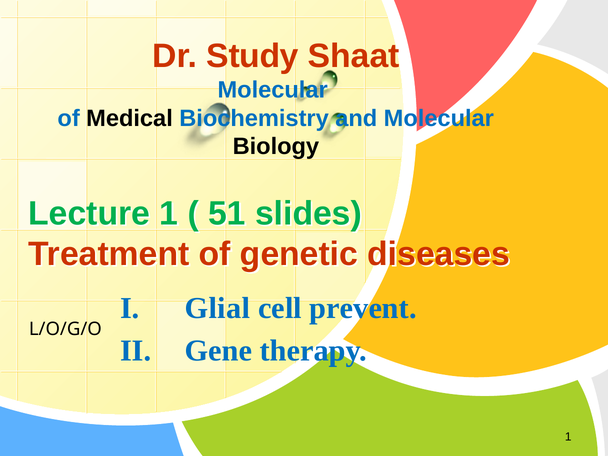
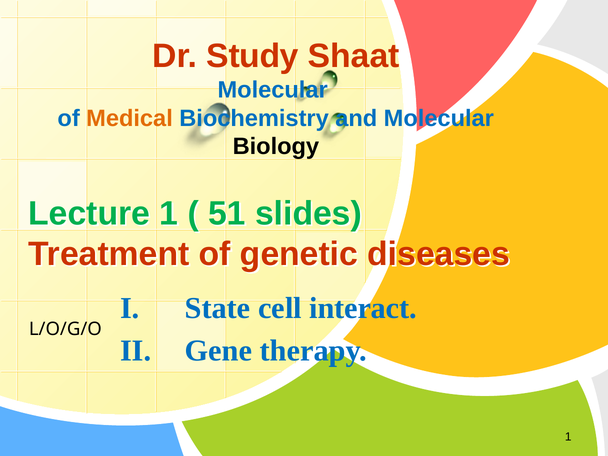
Medical colour: black -> orange
Glial: Glial -> State
prevent: prevent -> interact
